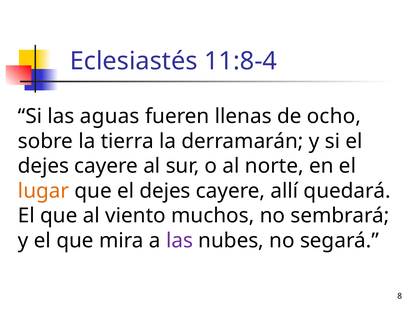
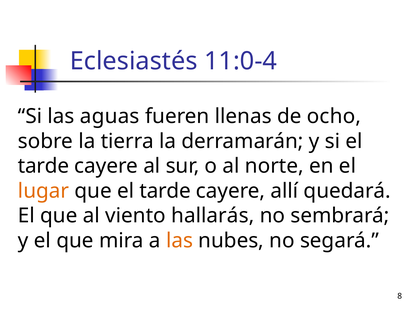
11:8-4: 11:8-4 -> 11:0-4
dejes at (43, 166): dejes -> tarde
que el dejes: dejes -> tarde
muchos: muchos -> hallarás
las at (179, 241) colour: purple -> orange
